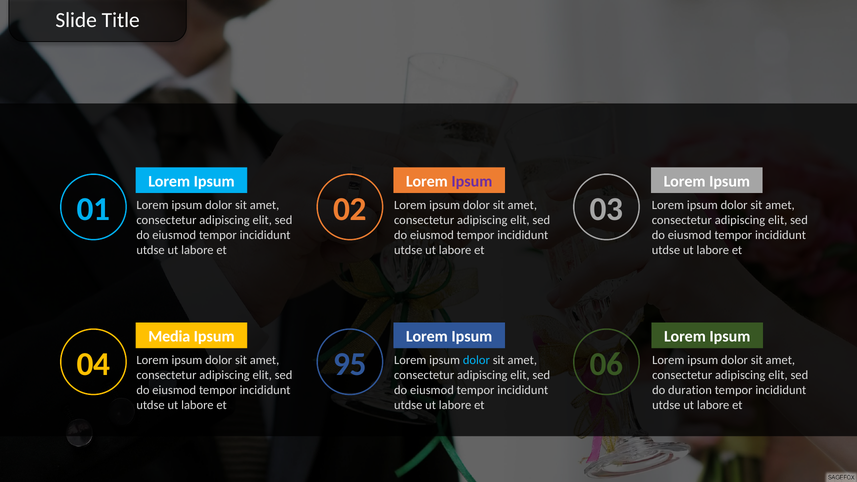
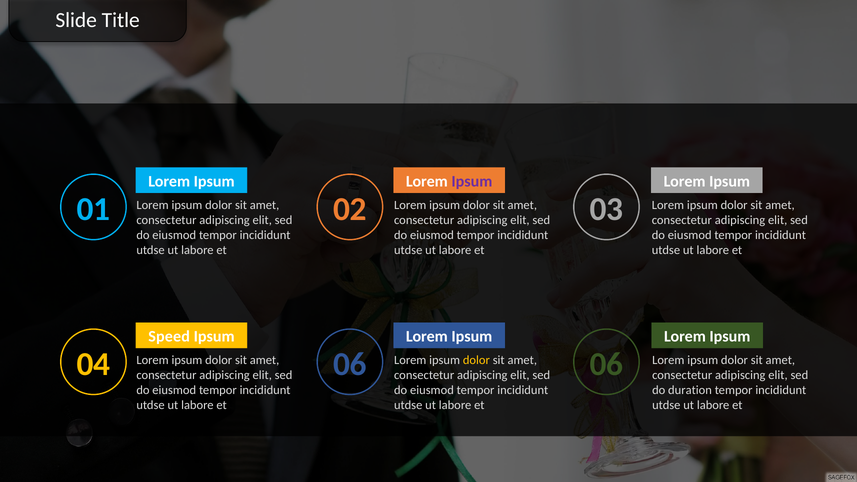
Media: Media -> Speed
04 95: 95 -> 06
dolor at (476, 360) colour: light blue -> yellow
